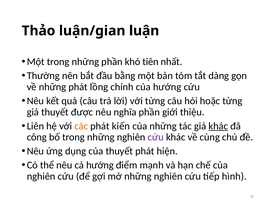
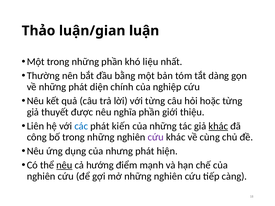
tiên: tiên -> liệu
lồng: lồng -> diện
của hướng: hướng -> nghiệp
các colour: orange -> blue
của thuyết: thuyết -> nhưng
nêu at (64, 165) underline: none -> present
hình: hình -> càng
